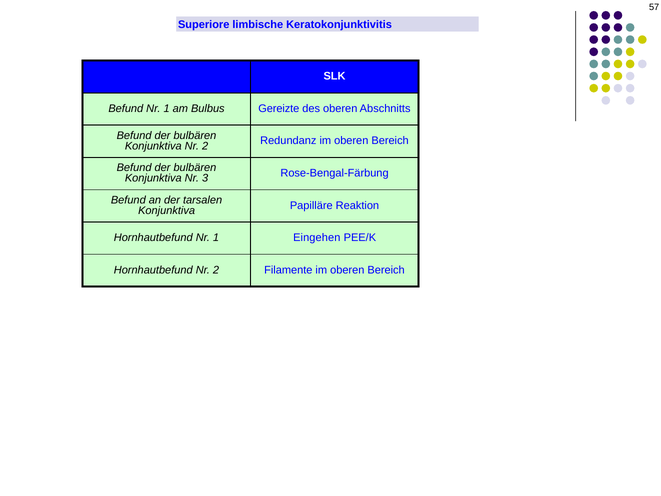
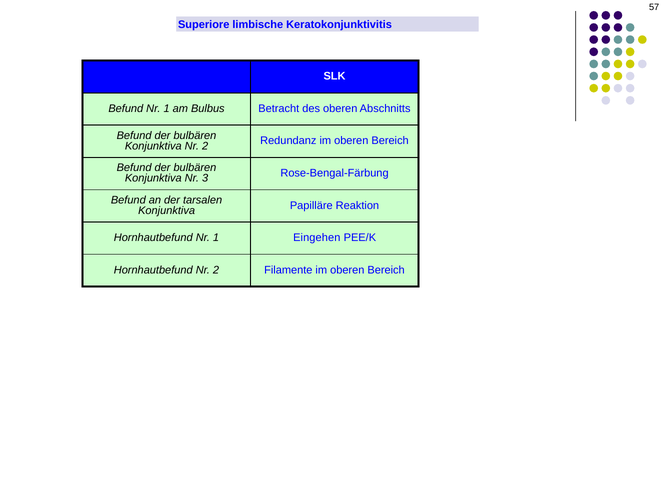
Gereizte: Gereizte -> Betracht
